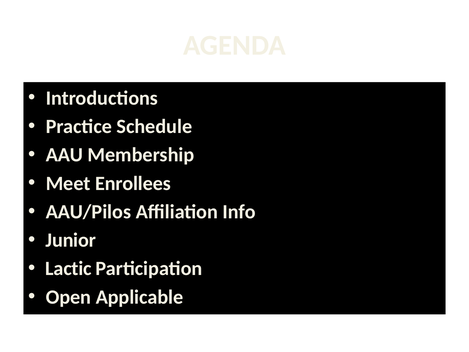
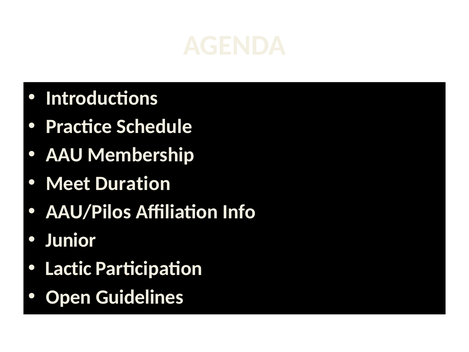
Enrollees: Enrollees -> Duration
Applicable: Applicable -> Guidelines
